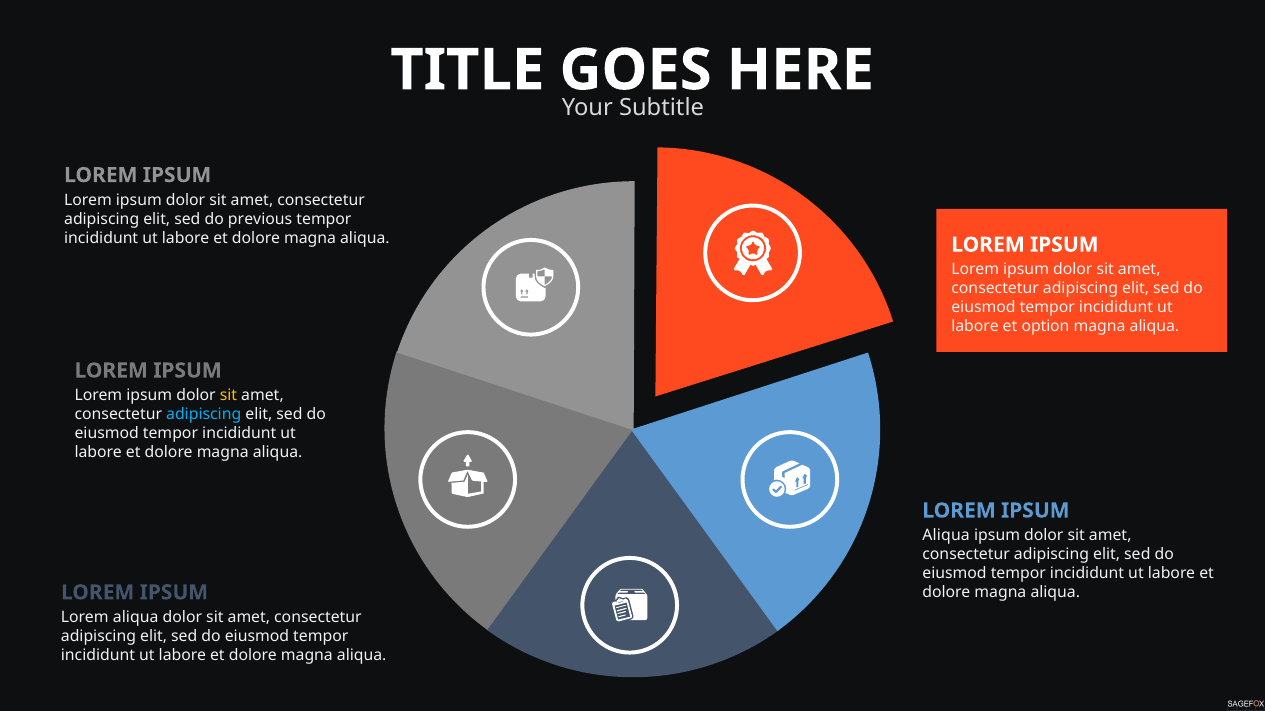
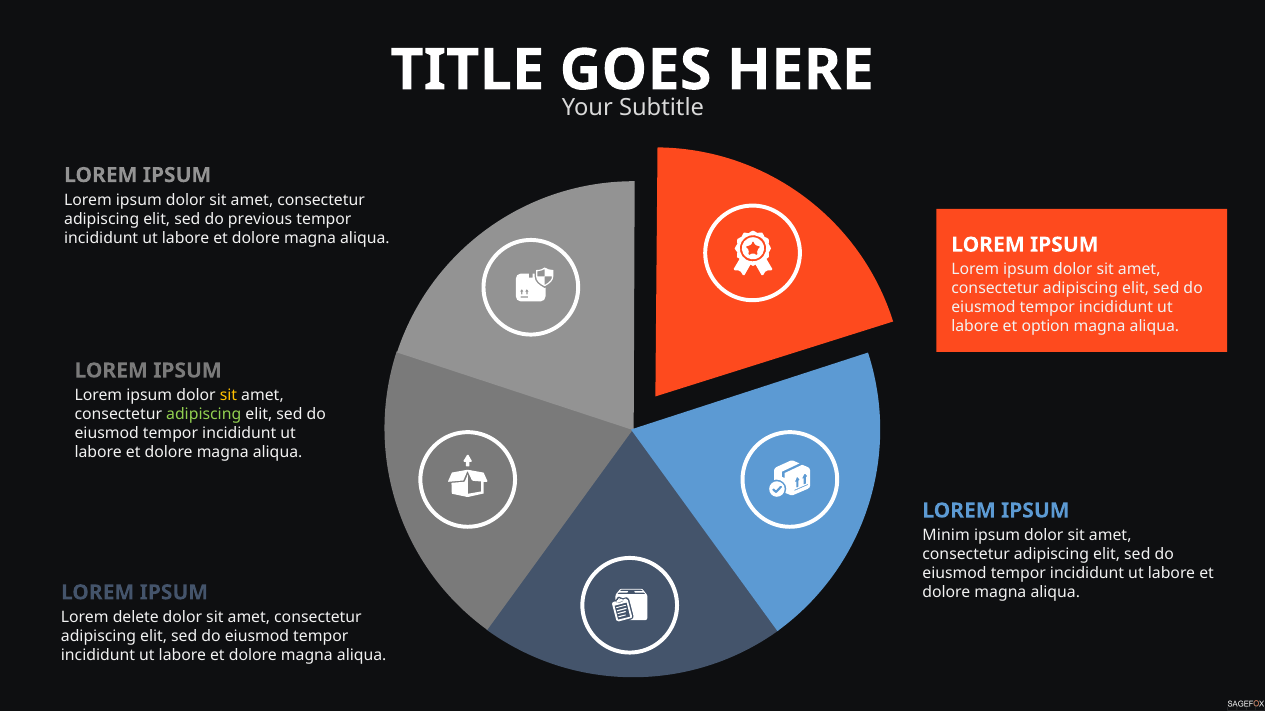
adipiscing at (204, 415) colour: light blue -> light green
Aliqua at (946, 536): Aliqua -> Minim
Lorem aliqua: aliqua -> delete
